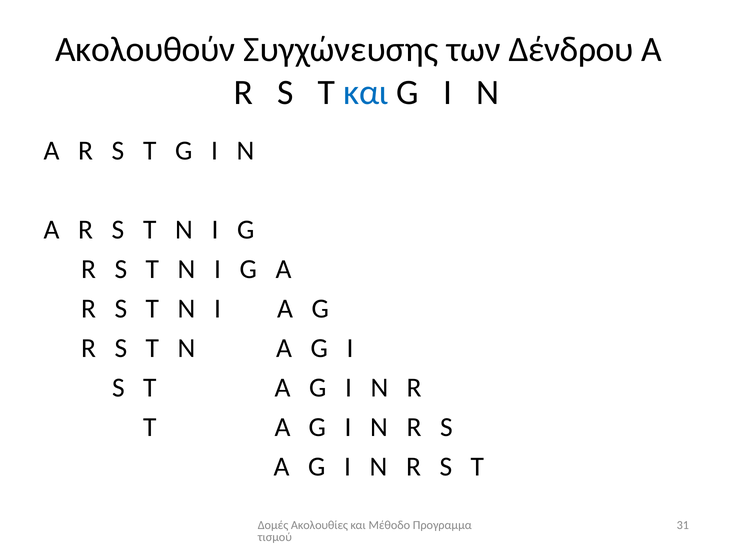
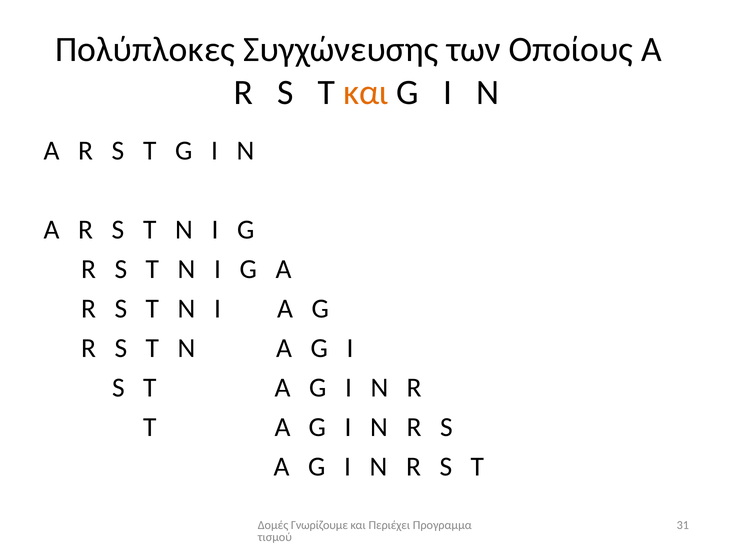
Ακολουθούν: Ακολουθούν -> Πολύπλοκες
Δένδρου: Δένδρου -> Οποίους
και at (366, 92) colour: blue -> orange
Ακολουθίες: Ακολουθίες -> Γνωρίζουμε
Μέθοδο: Μέθοδο -> Περιέχει
